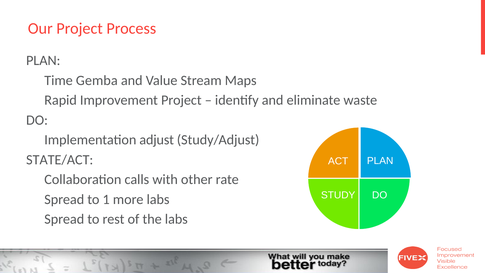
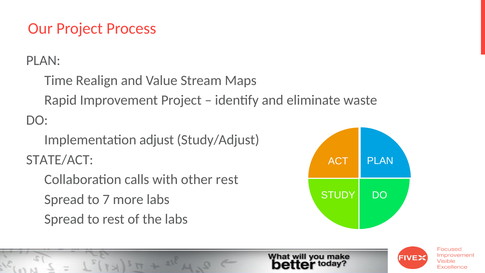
Gemba: Gemba -> Realign
other rate: rate -> rest
1: 1 -> 7
